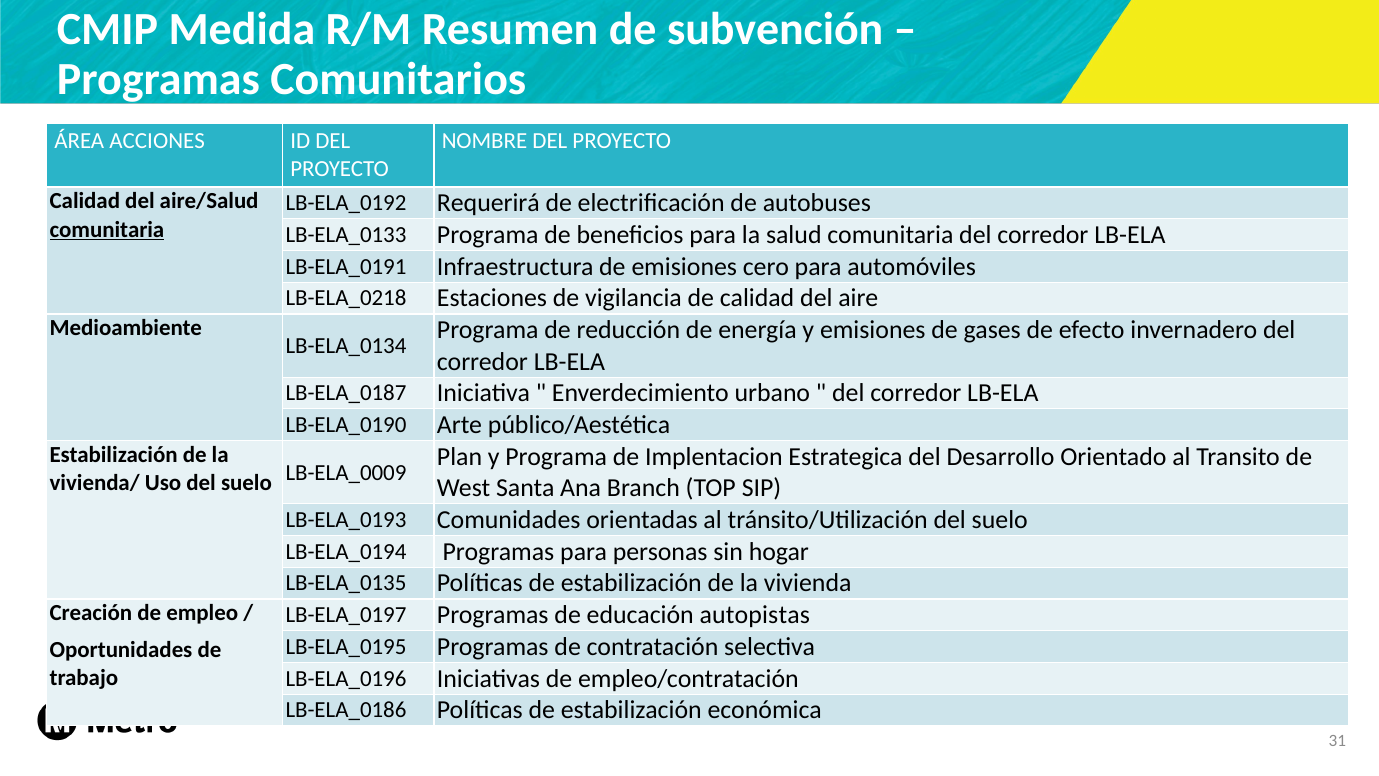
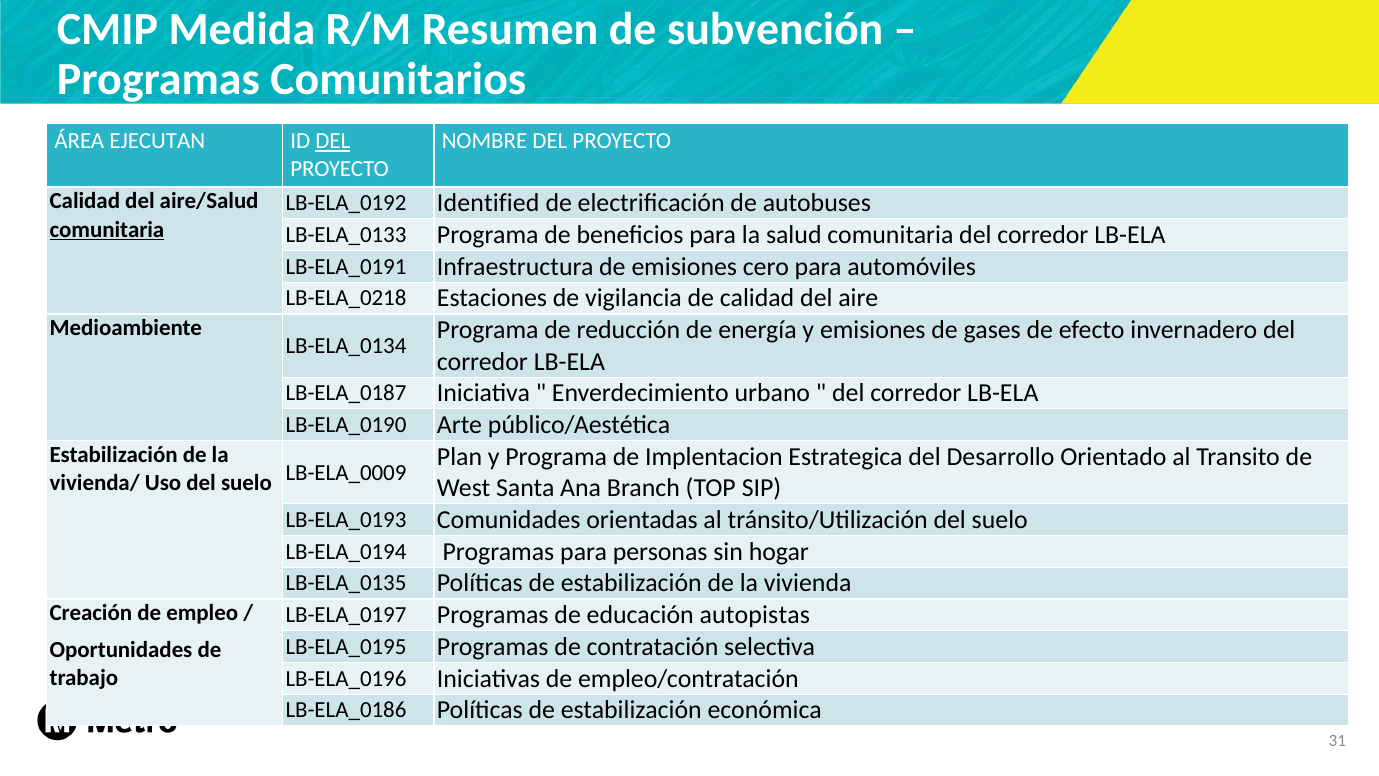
ACCIONES: ACCIONES -> EJECUTAN
DEL at (333, 141) underline: none -> present
Requerirá: Requerirá -> Identified
